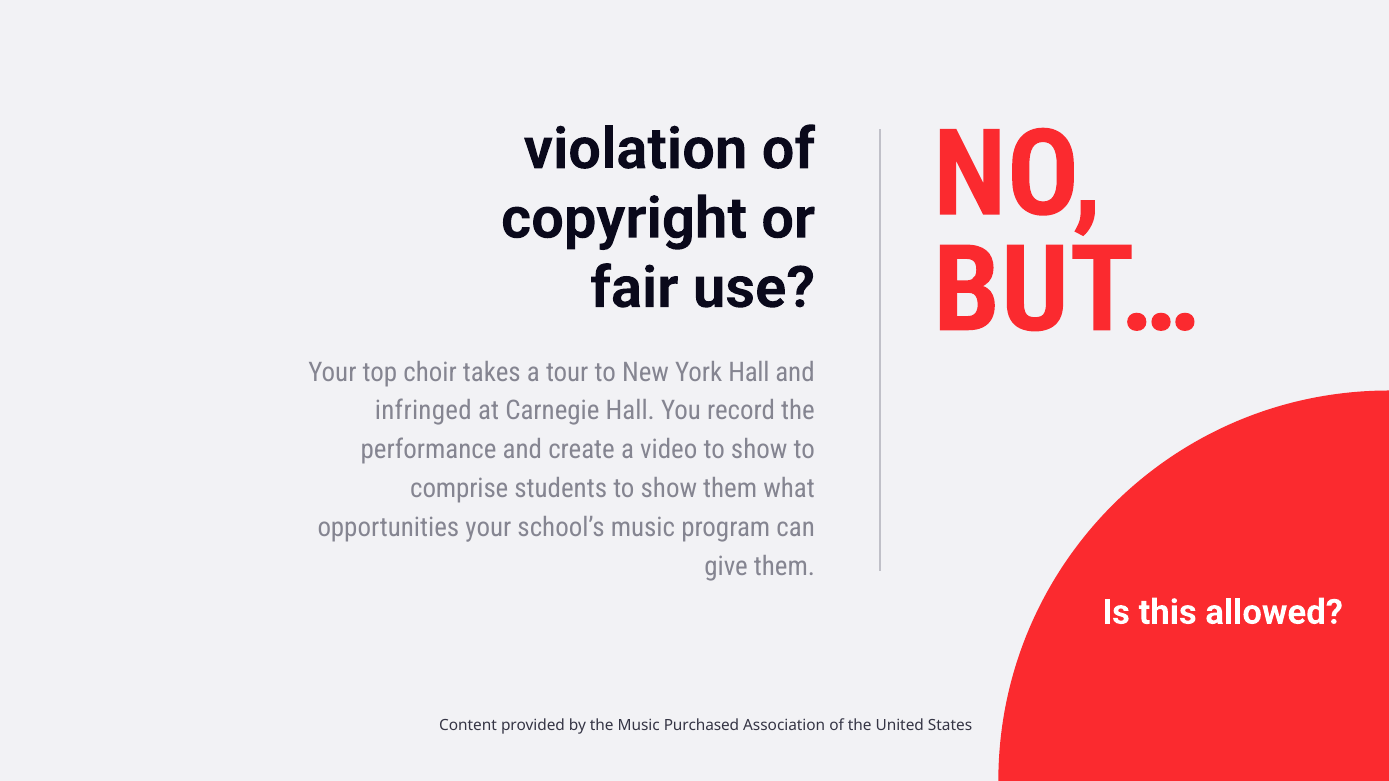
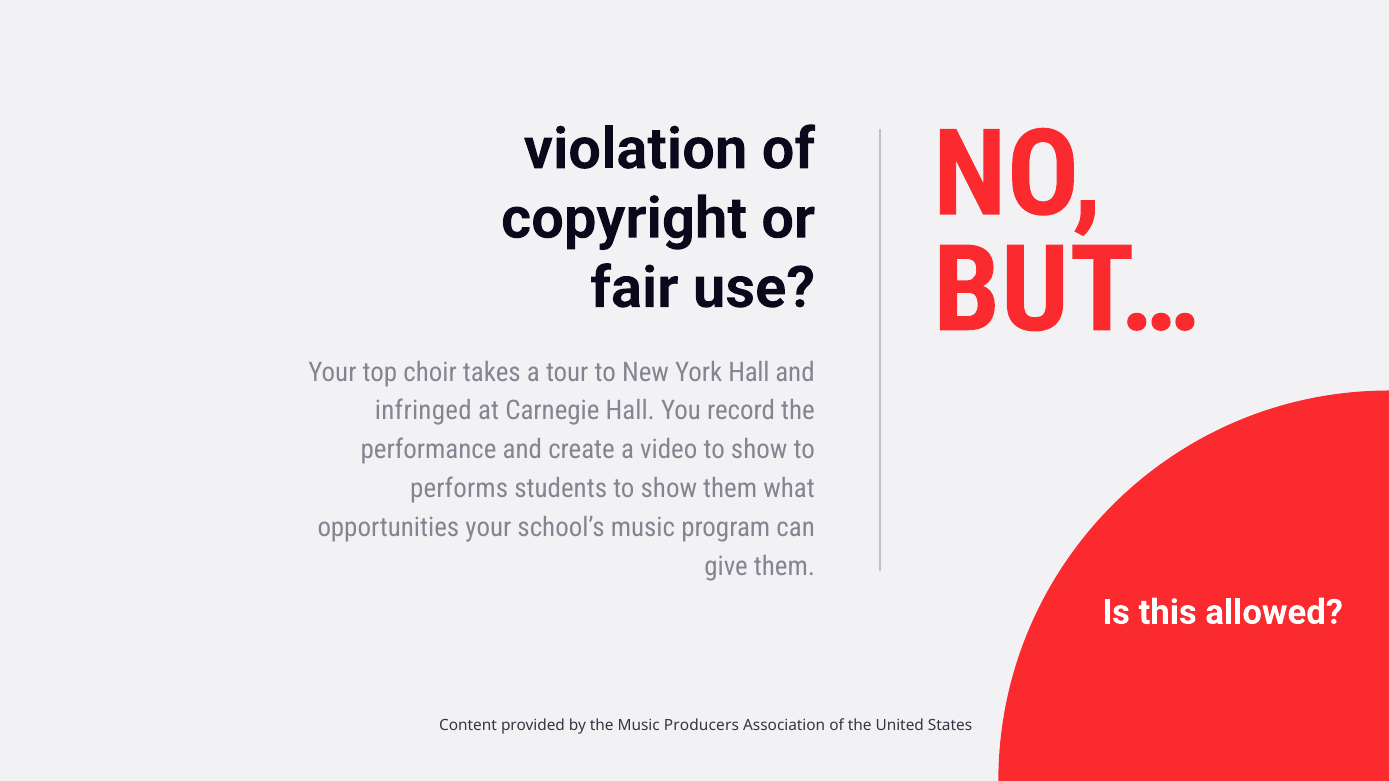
comprise: comprise -> performs
Purchased: Purchased -> Producers
